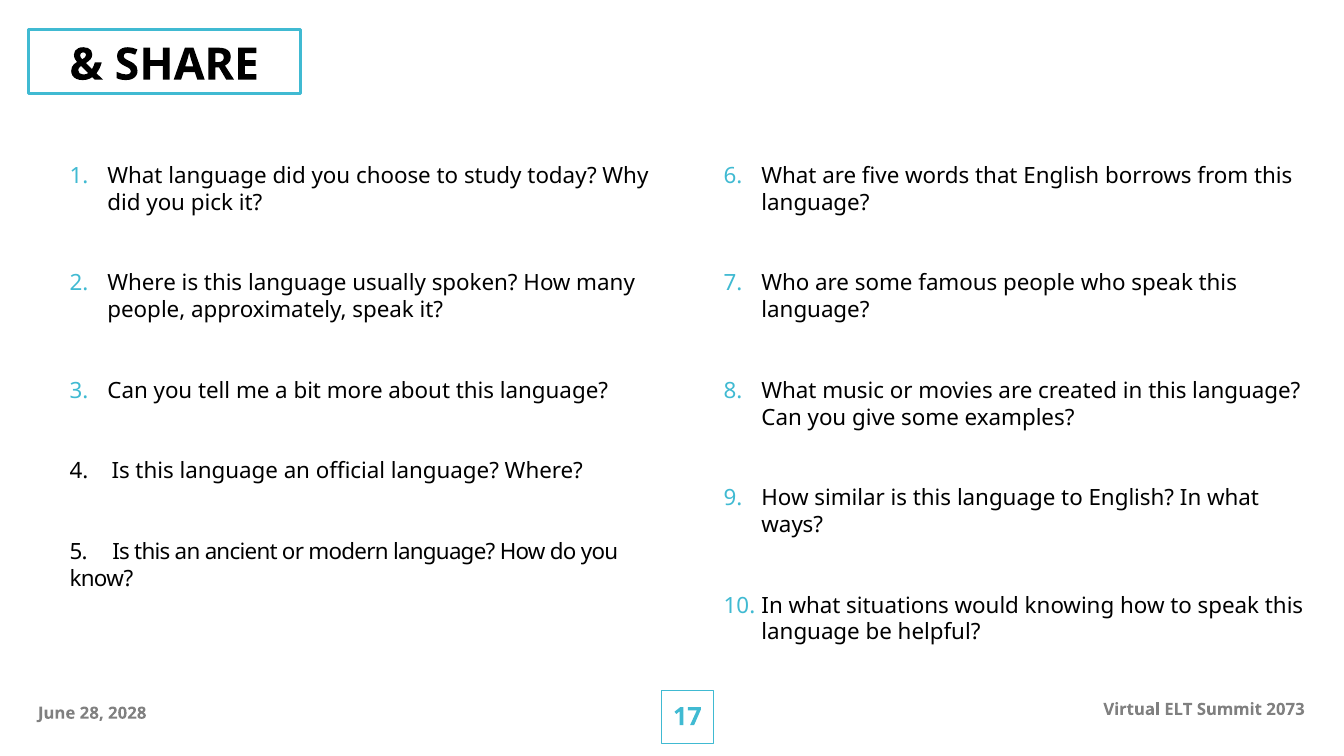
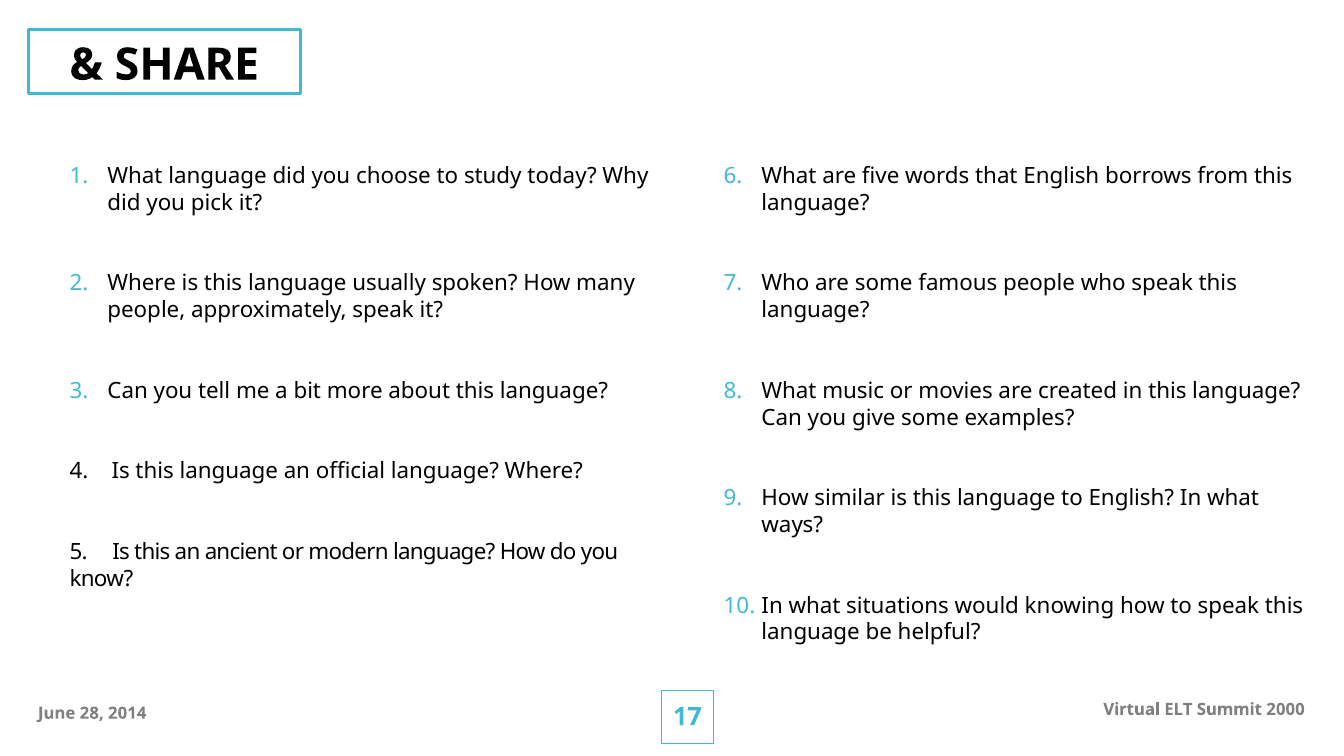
2028: 2028 -> 2014
2073: 2073 -> 2000
